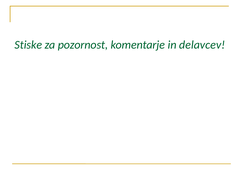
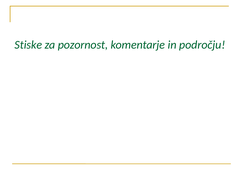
delavcev: delavcev -> področju
